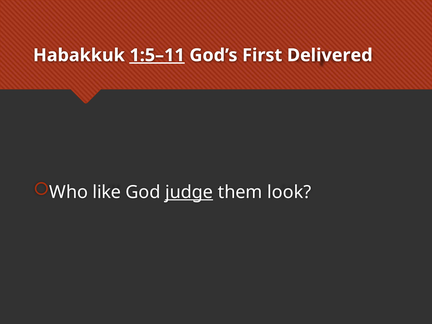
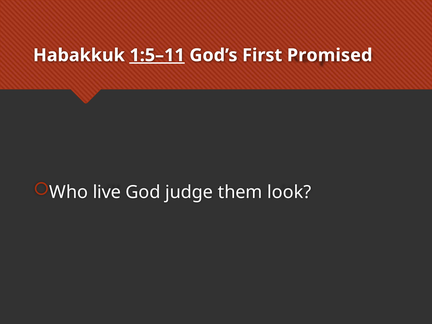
Delivered: Delivered -> Promised
like: like -> live
judge underline: present -> none
